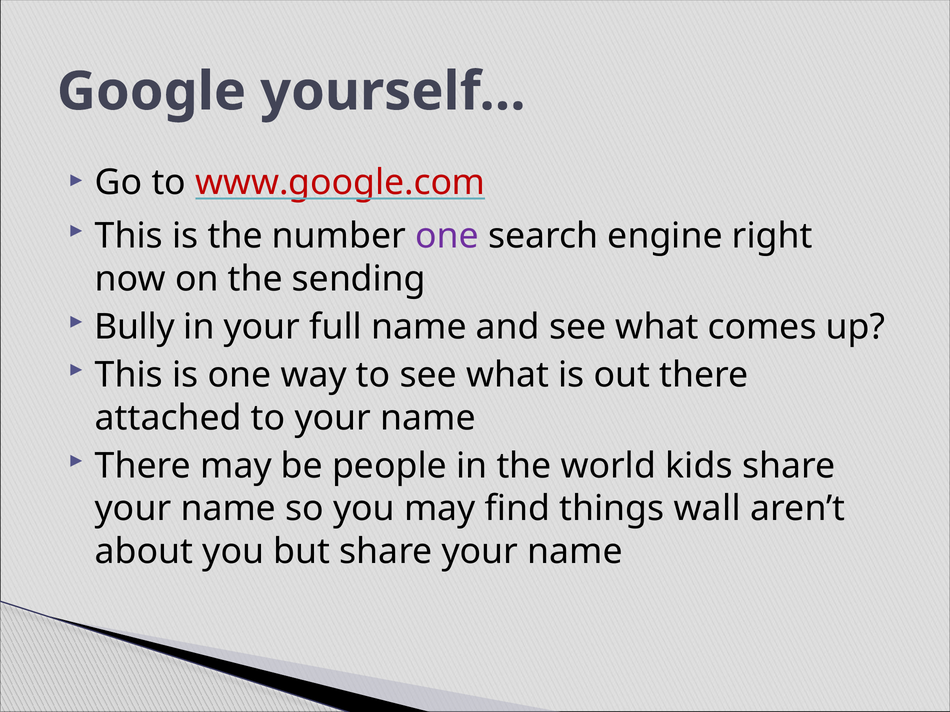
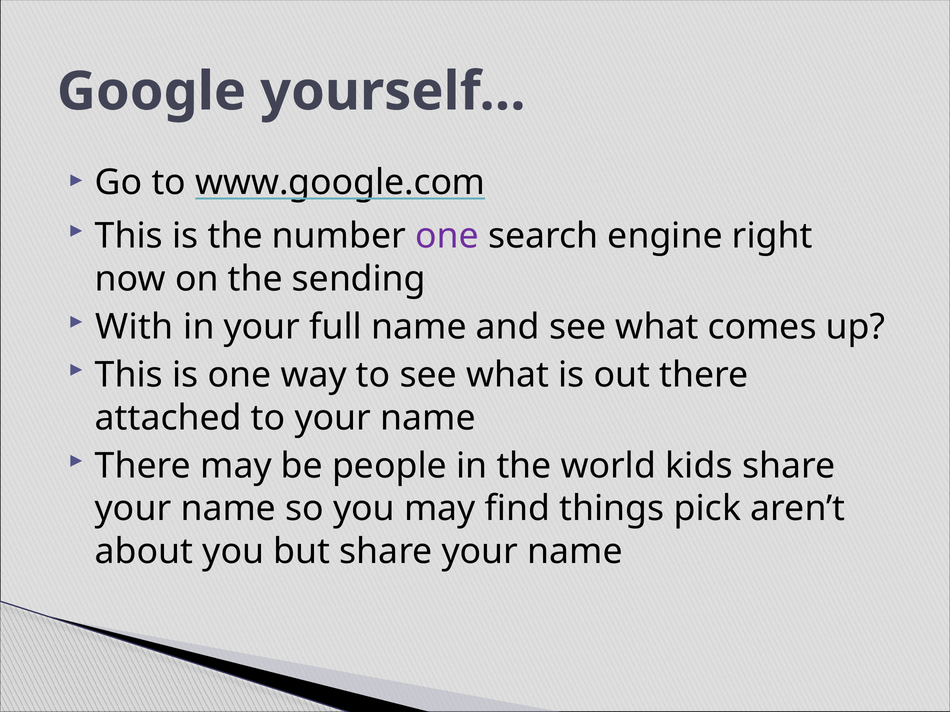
www.google.com colour: red -> black
Bully: Bully -> With
wall: wall -> pick
